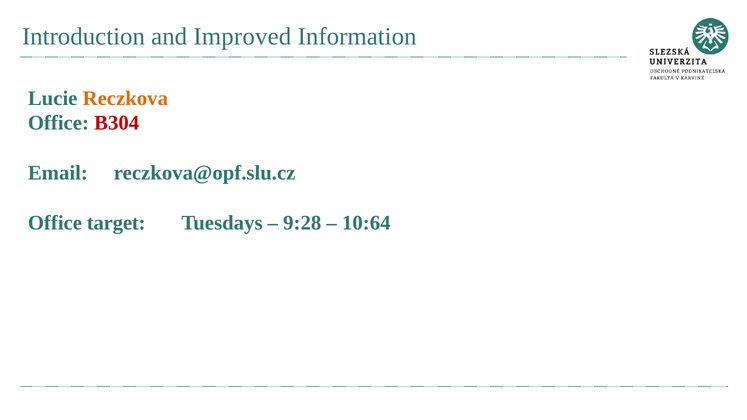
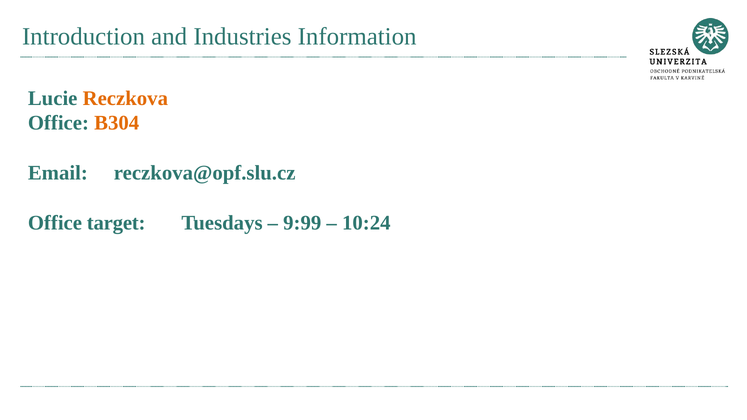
Improved: Improved -> Industries
B304 colour: red -> orange
9:28: 9:28 -> 9:99
10:64: 10:64 -> 10:24
